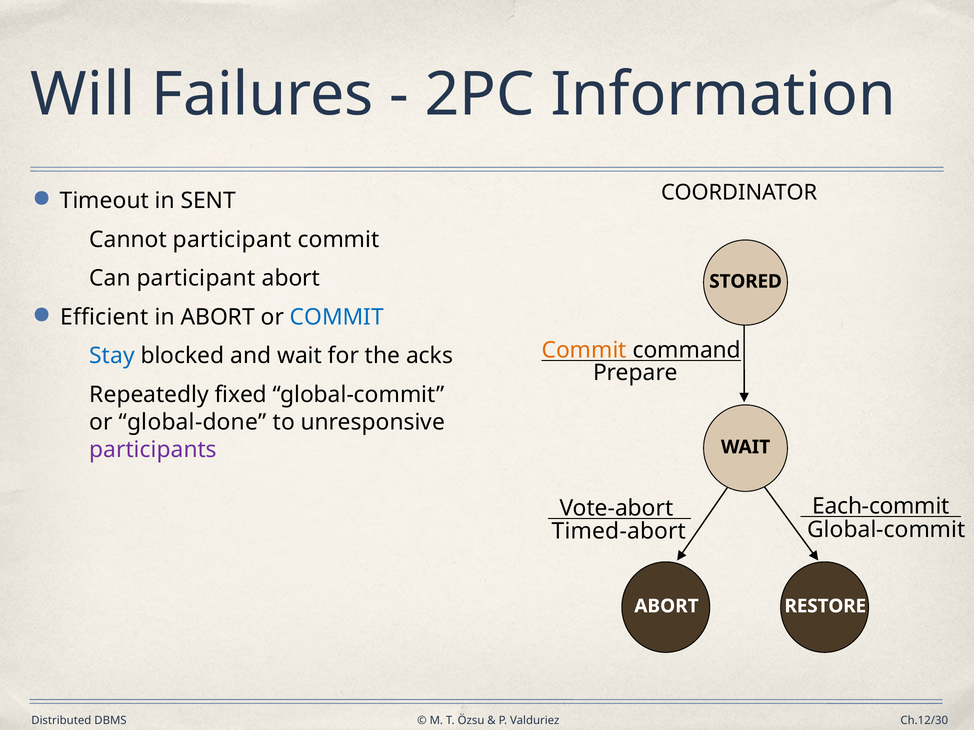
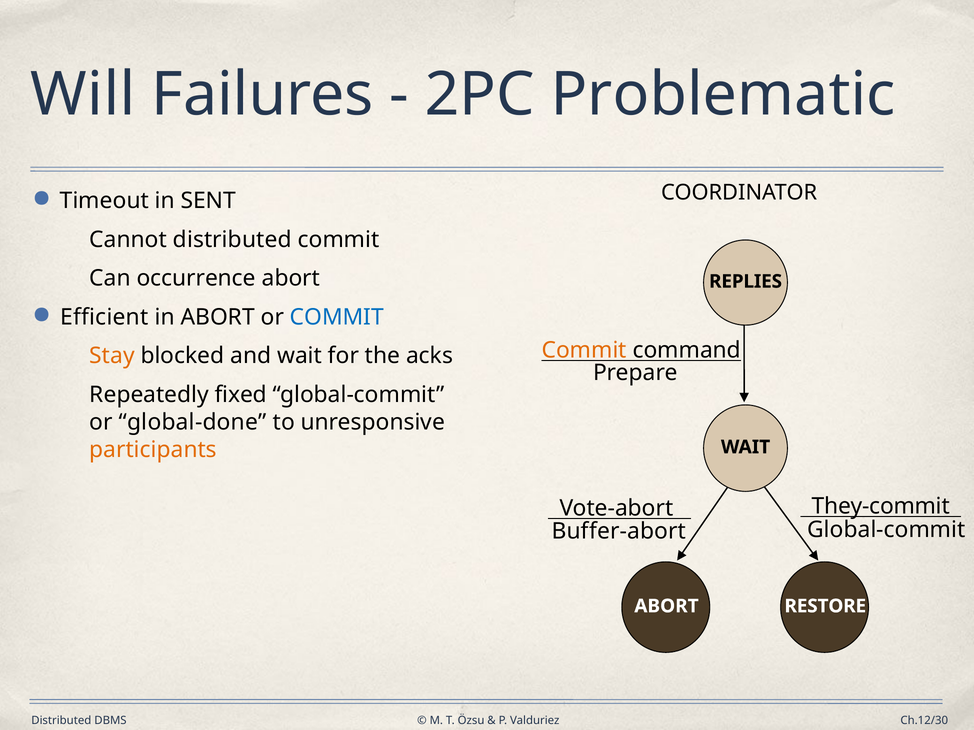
Information: Information -> Problematic
Cannot participant: participant -> distributed
Can participant: participant -> occurrence
STORED: STORED -> REPLIES
Stay colour: blue -> orange
participants colour: purple -> orange
Each-commit: Each-commit -> They-commit
Timed-abort: Timed-abort -> Buffer-abort
